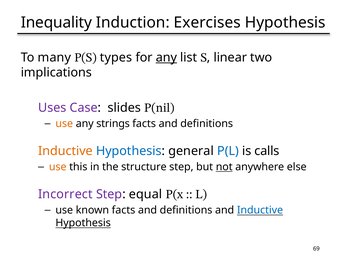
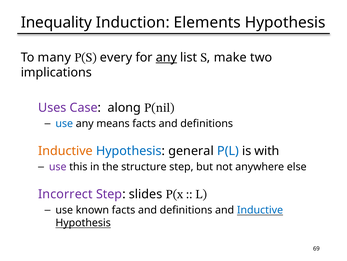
Exercises: Exercises -> Elements
types: types -> every
linear: linear -> make
slides: slides -> along
use at (64, 123) colour: orange -> blue
strings: strings -> means
calls: calls -> with
use at (58, 166) colour: orange -> purple
not underline: present -> none
equal: equal -> slides
